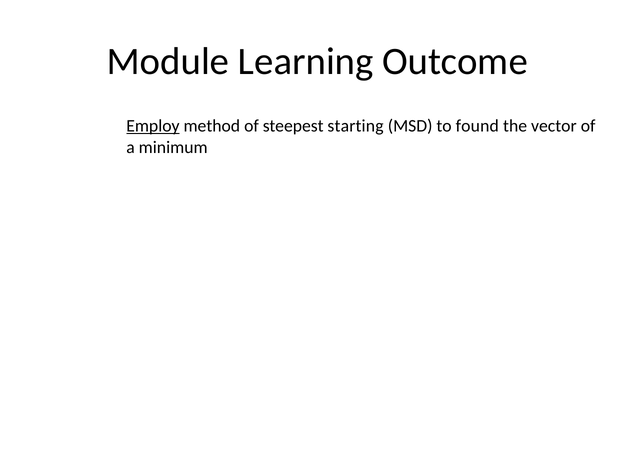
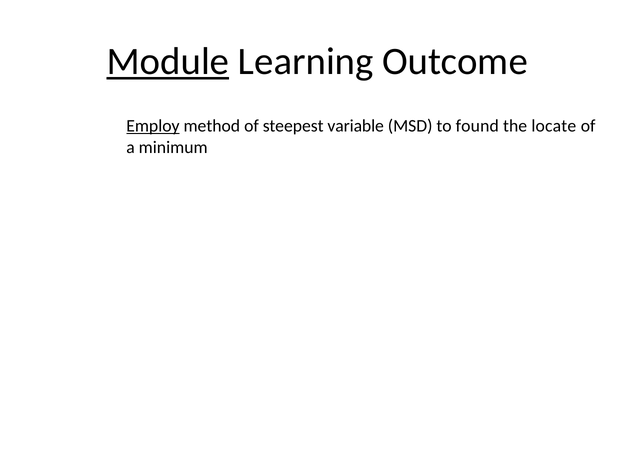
Module underline: none -> present
starting: starting -> variable
vector: vector -> locate
